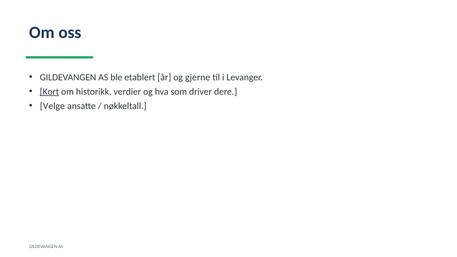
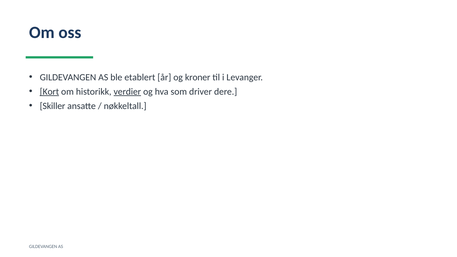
gjerne: gjerne -> kroner
verdier underline: none -> present
Velge: Velge -> Skiller
